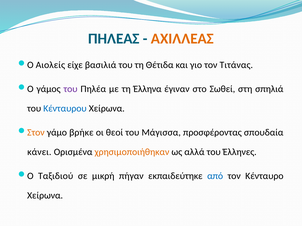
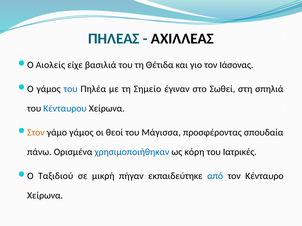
ΑΧΙΛΛΕΑΣ colour: orange -> black
Τιτάνας: Τιτάνας -> Ιάσονας
του at (71, 89) colour: purple -> blue
Έλληνα: Έλληνα -> Σημείο
γάμο βρήκε: βρήκε -> γάμος
κάνει: κάνει -> πάνω
χρησιμοποιήθηκαν colour: orange -> blue
αλλά: αλλά -> κόρη
Έλληνες: Έλληνες -> Ιατρικές
